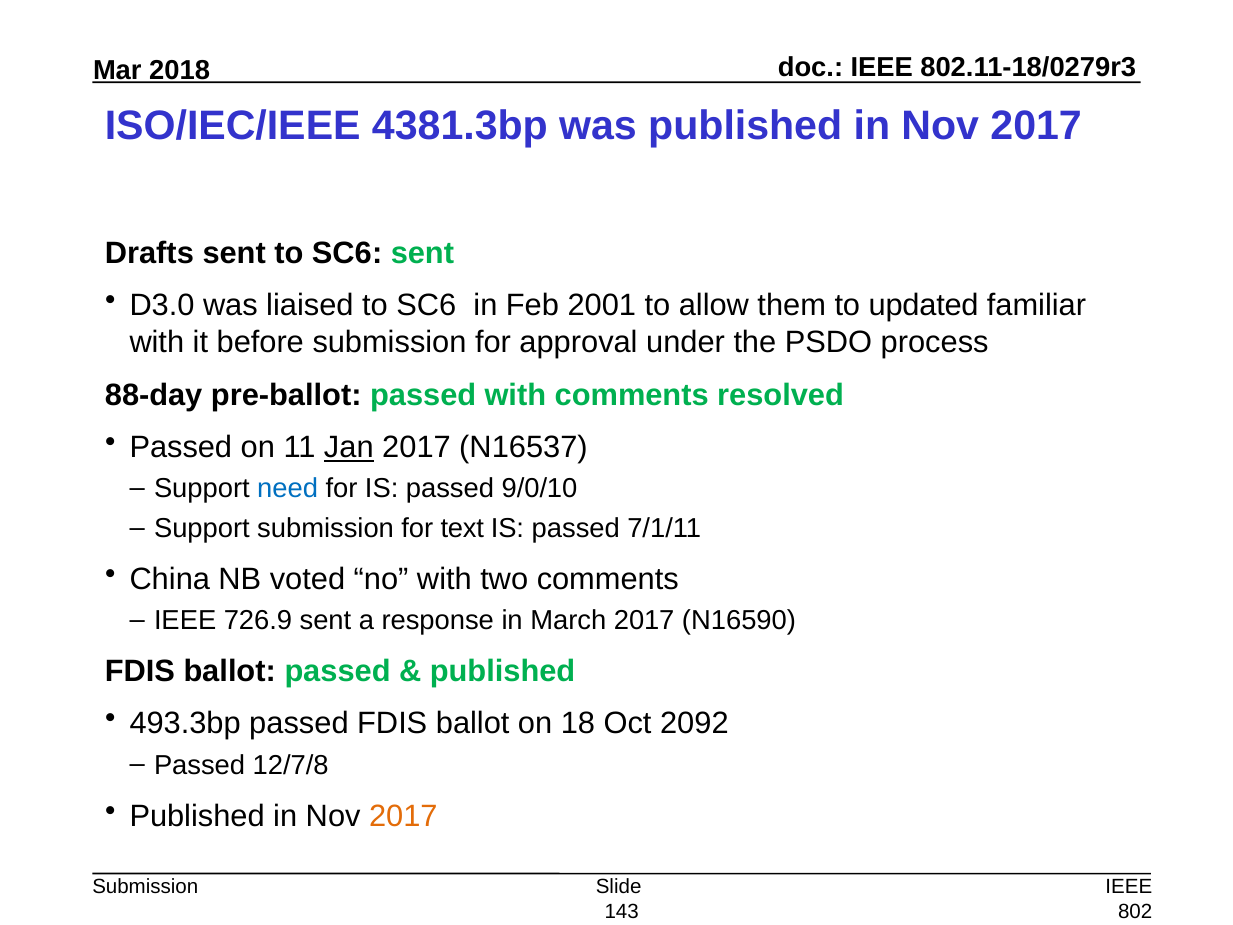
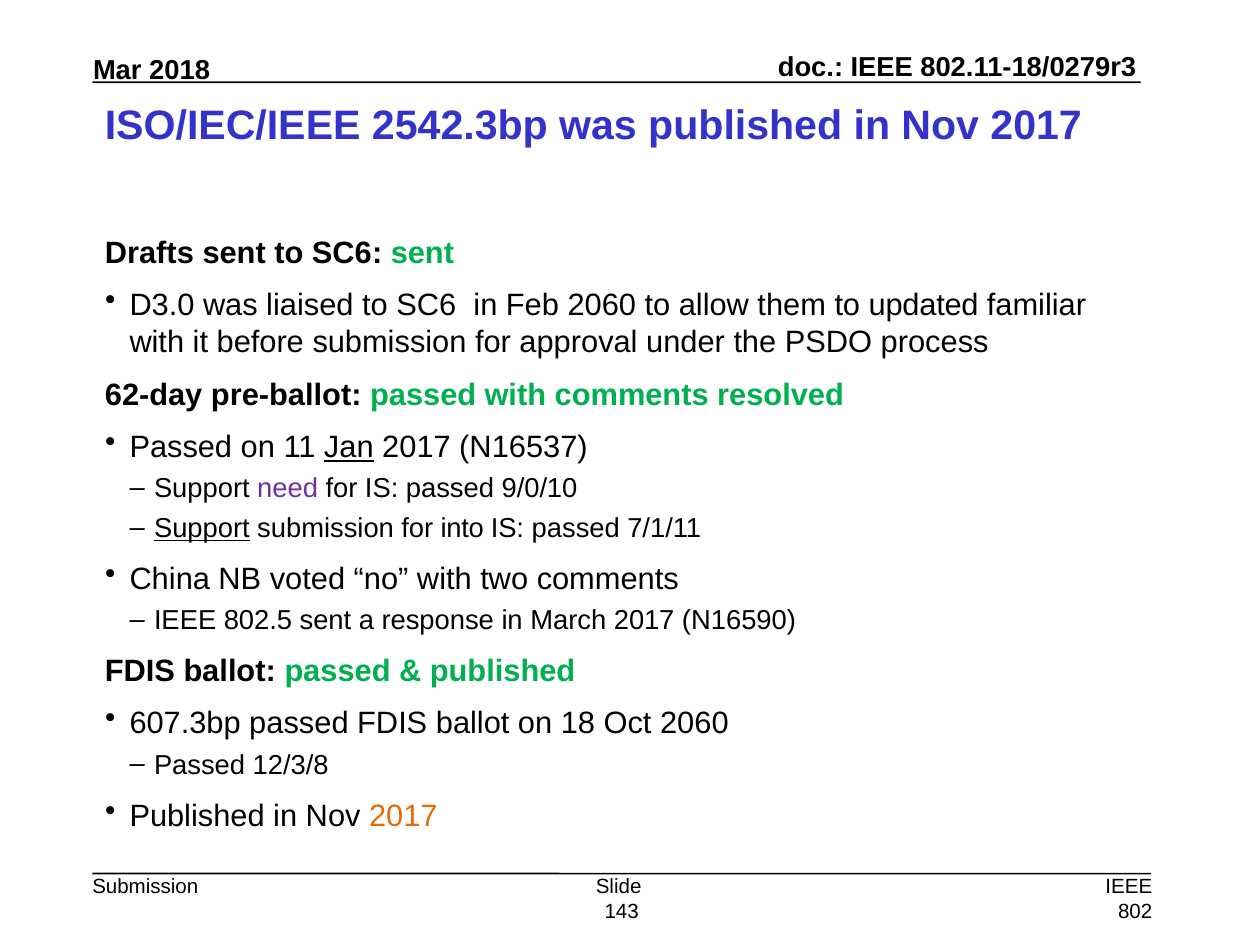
4381.3bp: 4381.3bp -> 2542.3bp
Feb 2001: 2001 -> 2060
88-day: 88-day -> 62-day
need colour: blue -> purple
Support at (202, 528) underline: none -> present
text: text -> into
726.9: 726.9 -> 802.5
493.3bp: 493.3bp -> 607.3bp
Oct 2092: 2092 -> 2060
12/7/8: 12/7/8 -> 12/3/8
